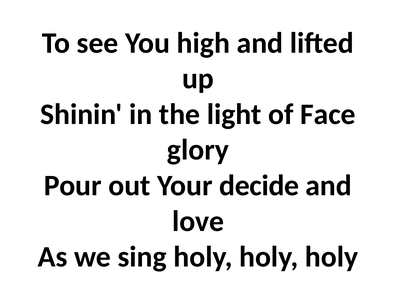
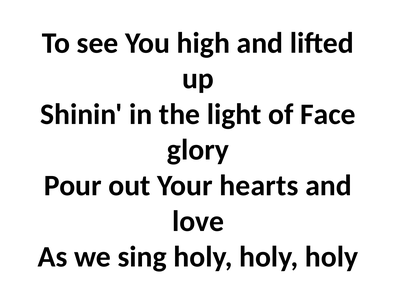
decide: decide -> hearts
